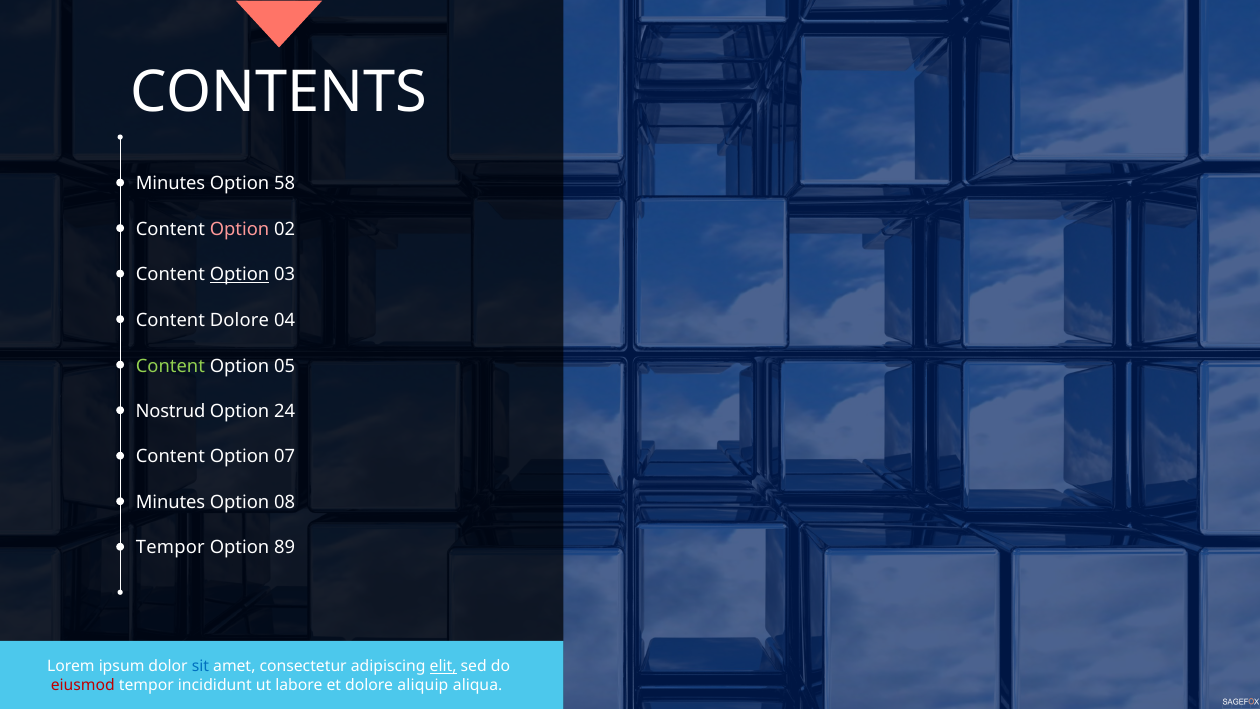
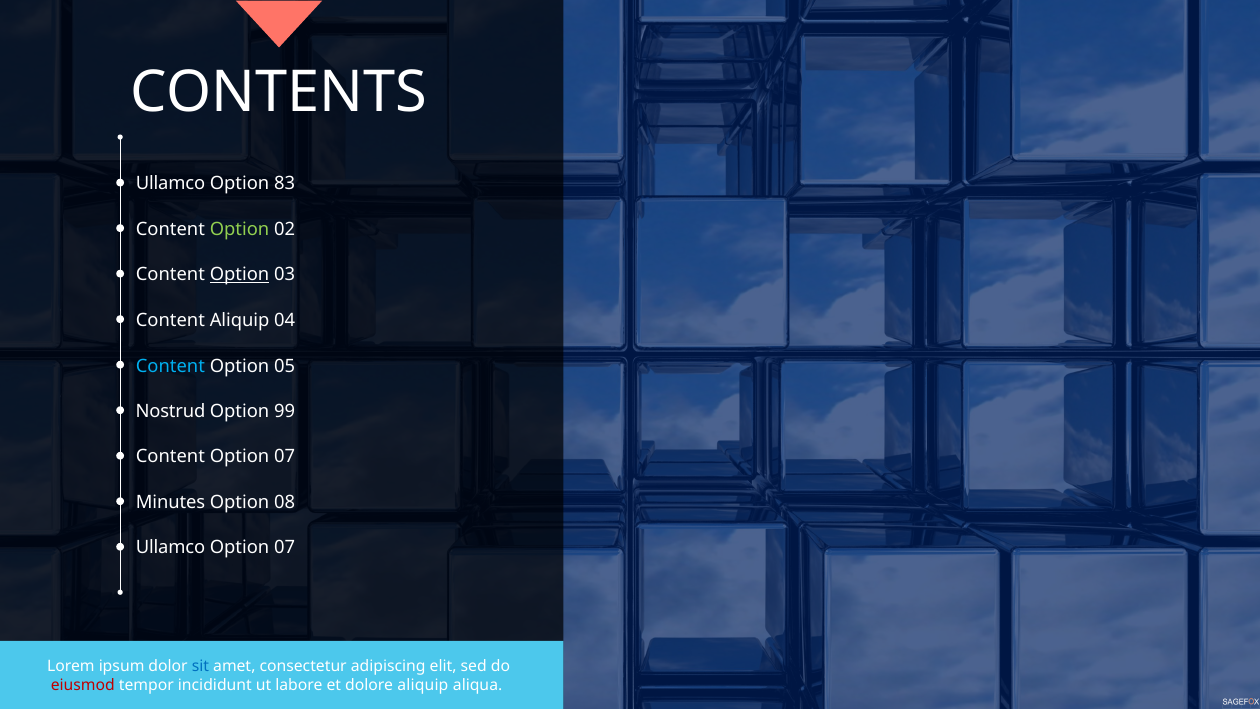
Minutes at (170, 184): Minutes -> Ullamco
58: 58 -> 83
Option at (240, 229) colour: pink -> light green
Content Dolore: Dolore -> Aliquip
Content at (170, 366) colour: light green -> light blue
24: 24 -> 99
Tempor at (170, 548): Tempor -> Ullamco
89 at (285, 548): 89 -> 07
elit underline: present -> none
